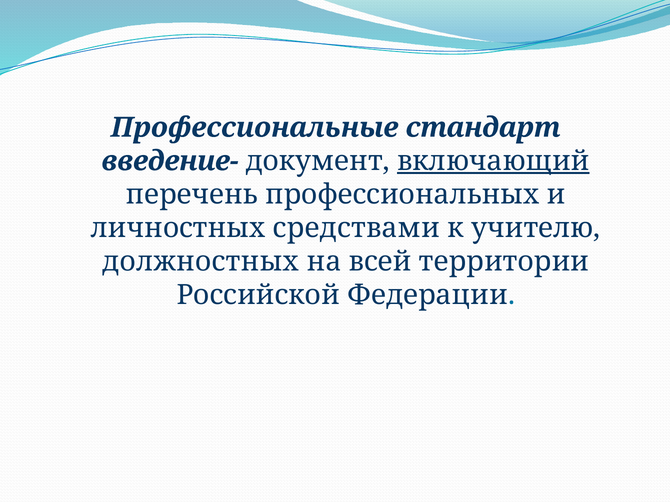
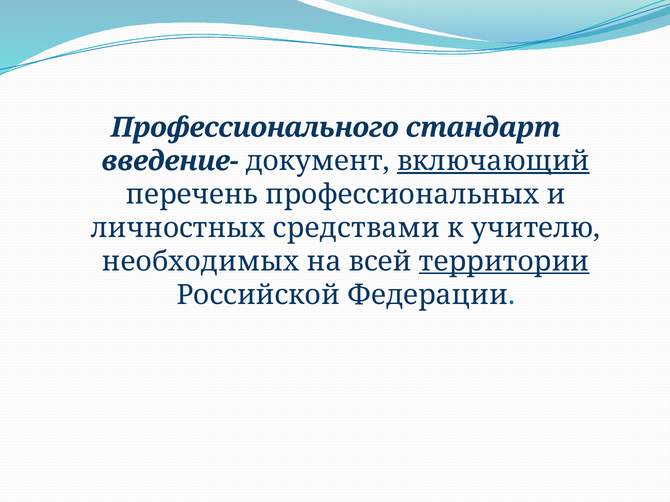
Профессиональные: Профессиональные -> Профессионального
должностных: должностных -> необходимых
территории underline: none -> present
